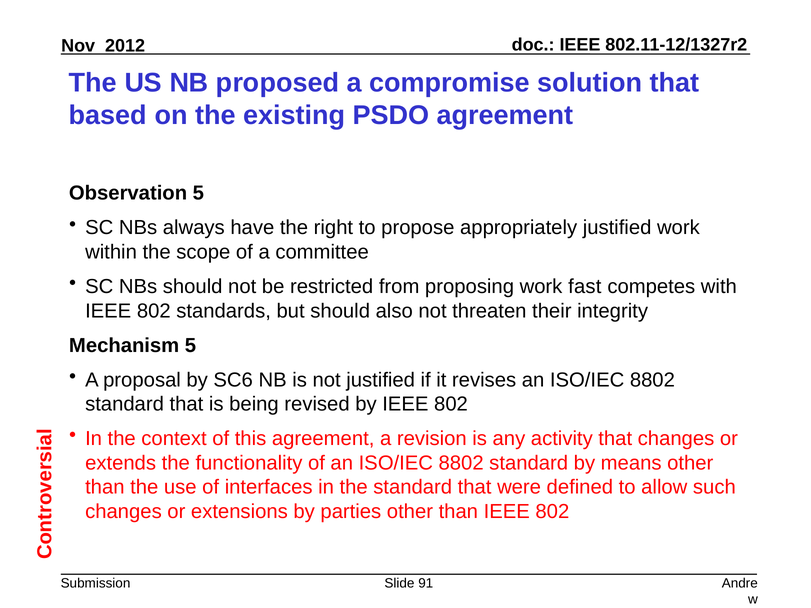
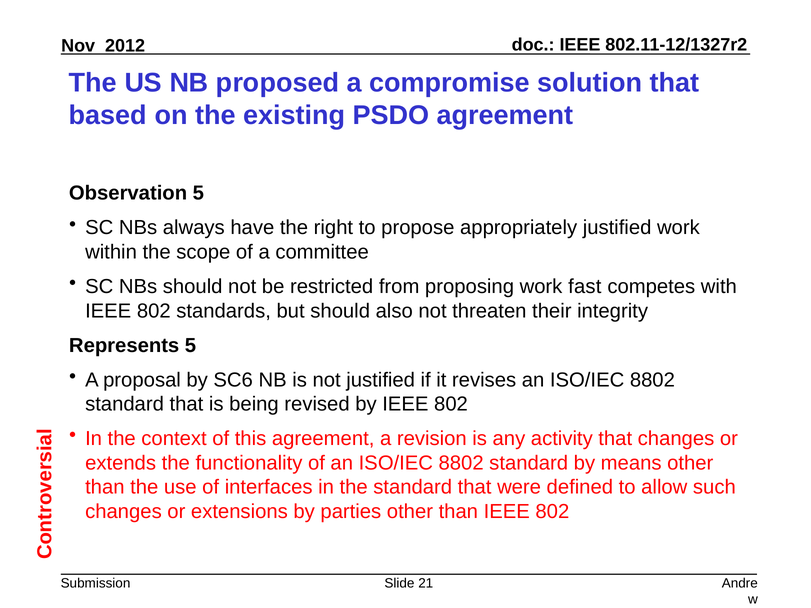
Mechanism: Mechanism -> Represents
91: 91 -> 21
